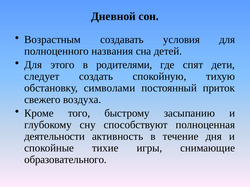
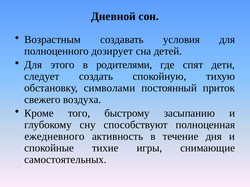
названия: названия -> дозирует
деятельности: деятельности -> ежедневного
образовательного: образовательного -> самостоятельных
